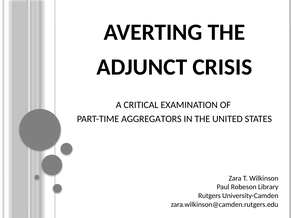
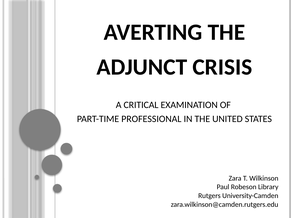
AGGREGATORS: AGGREGATORS -> PROFESSIONAL
